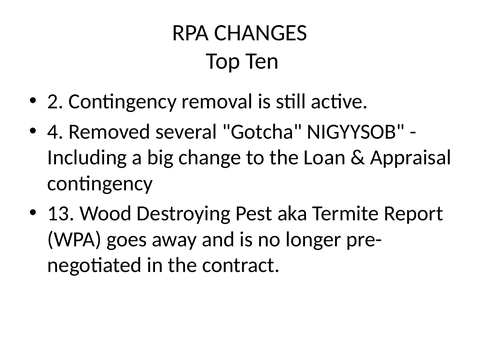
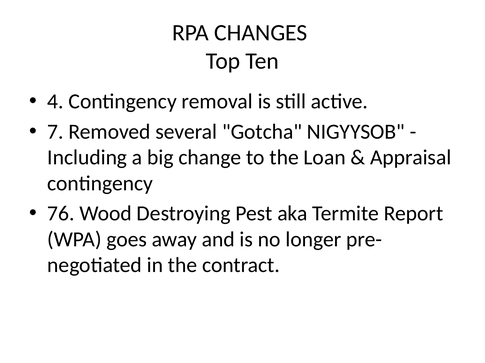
2: 2 -> 4
4: 4 -> 7
13: 13 -> 76
